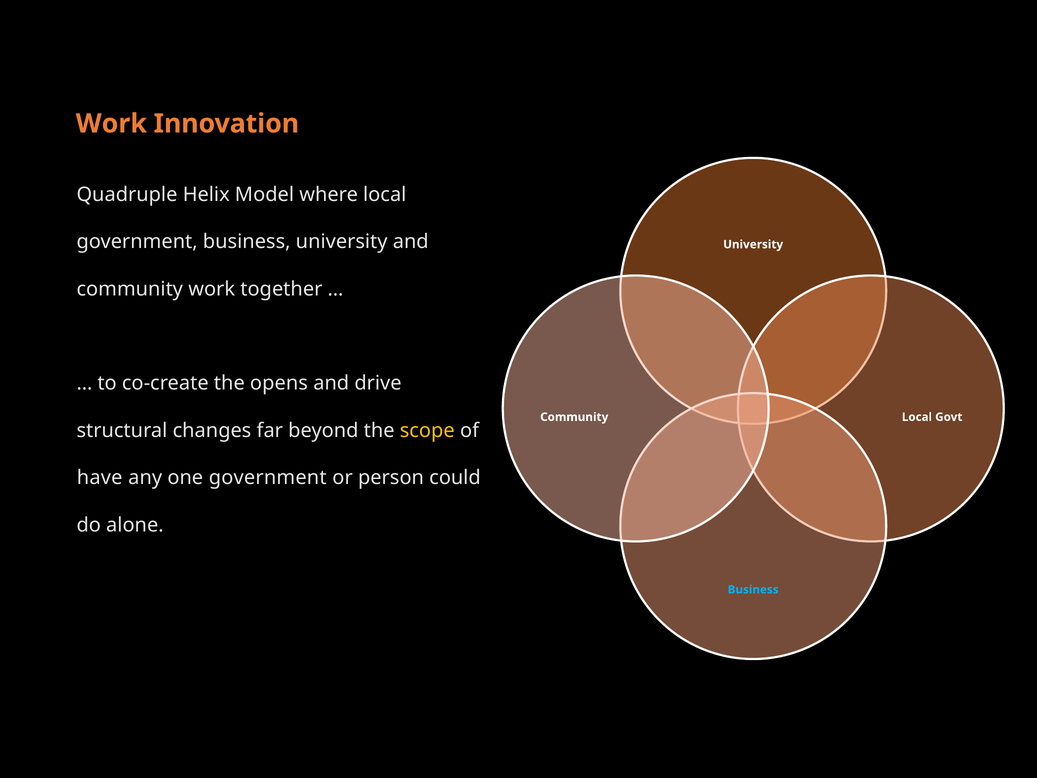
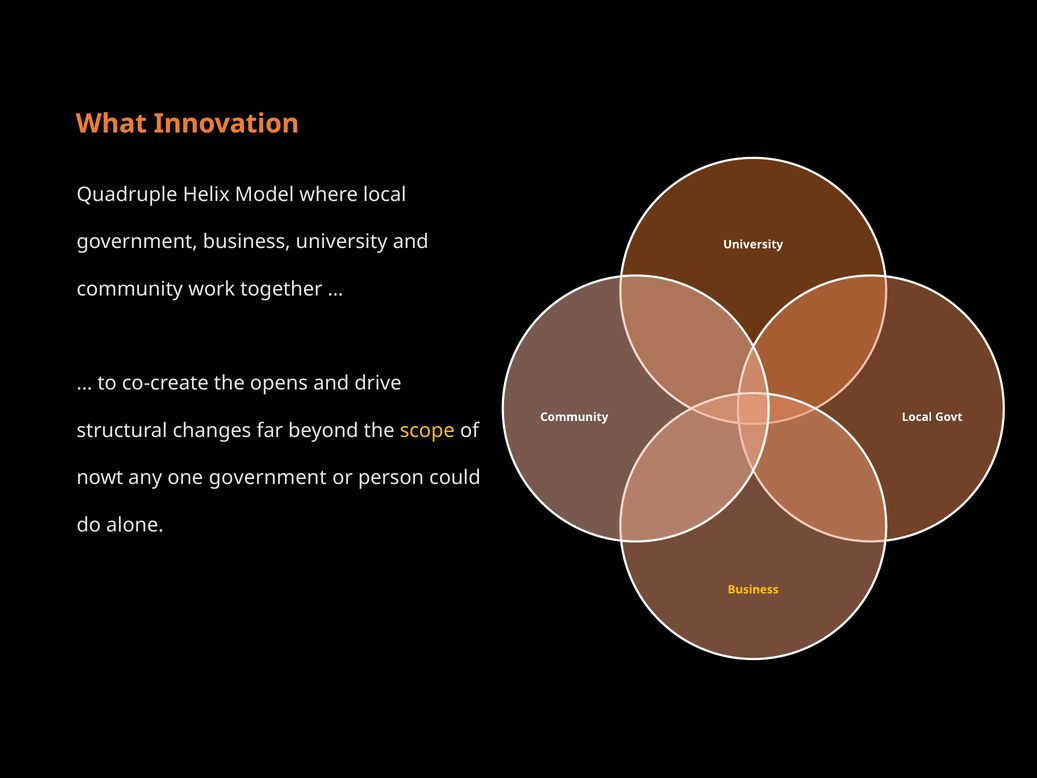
Work at (111, 124): Work -> What
have: have -> nowt
Business at (753, 589) colour: light blue -> yellow
